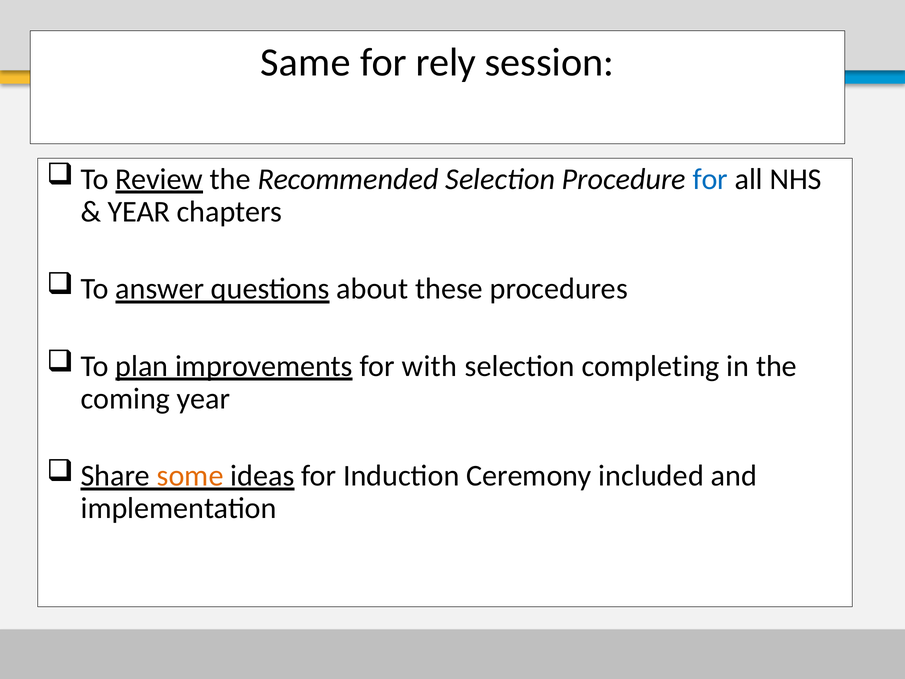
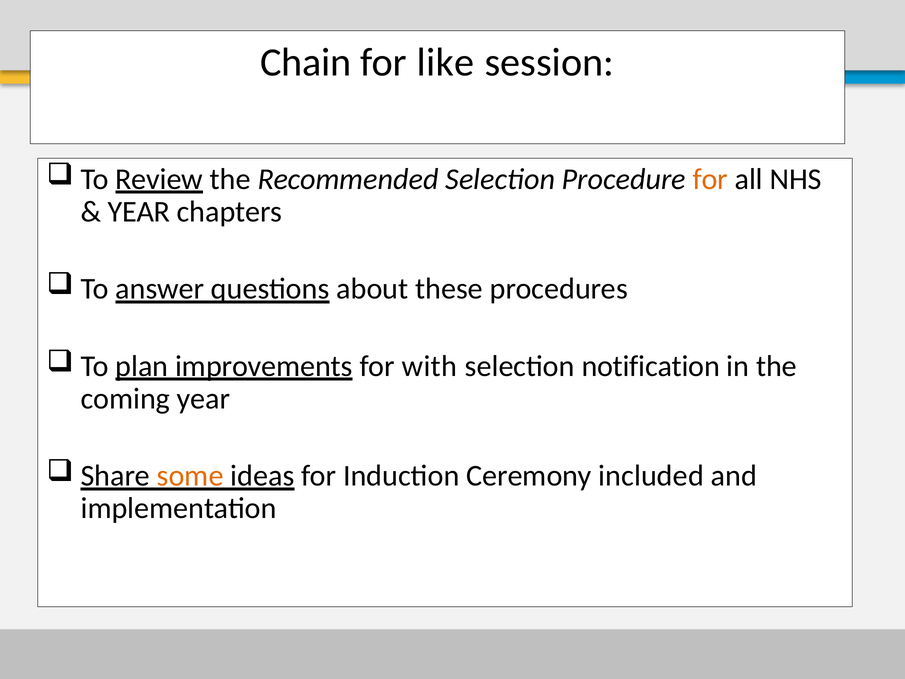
Same: Same -> Chain
rely: rely -> like
for at (710, 179) colour: blue -> orange
completing: completing -> notification
